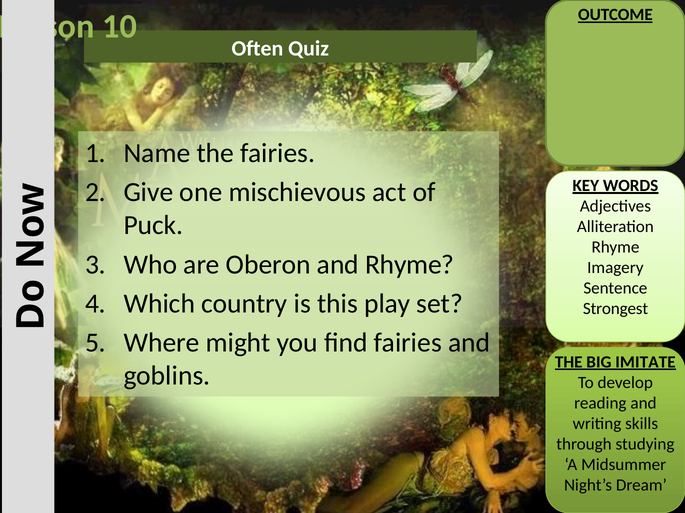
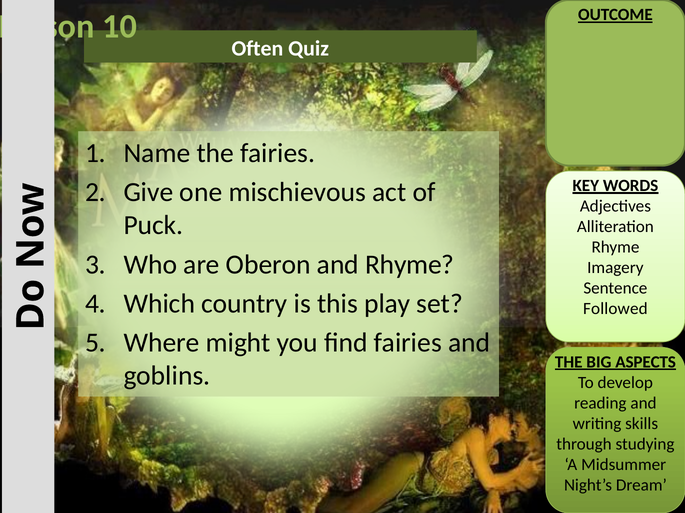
Strongest: Strongest -> Followed
IMITATE: IMITATE -> ASPECTS
